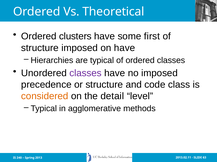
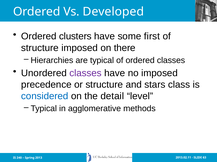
Theoretical: Theoretical -> Developed
on have: have -> there
code: code -> stars
considered colour: orange -> blue
